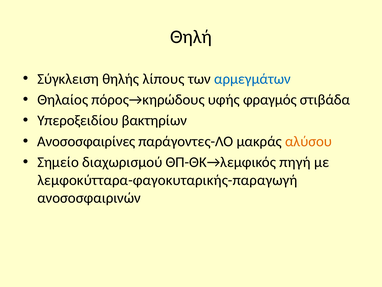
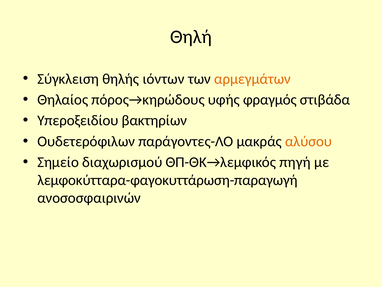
λίπους: λίπους -> ιόντων
αρμεγμάτων colour: blue -> orange
Ανοσοσφαιρίνες: Ανοσοσφαιρίνες -> Ουδετερόφιλων
λεμφοκύτταρα-φαγοκυταρικής-παραγωγή: λεμφοκύτταρα-φαγοκυταρικής-παραγωγή -> λεμφοκύτταρα-φαγοκυττάρωση-παραγωγή
